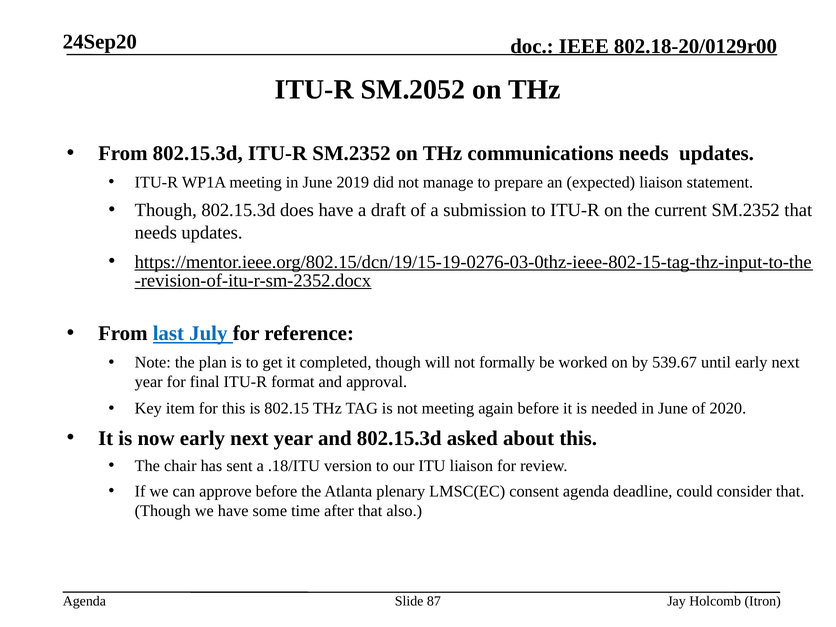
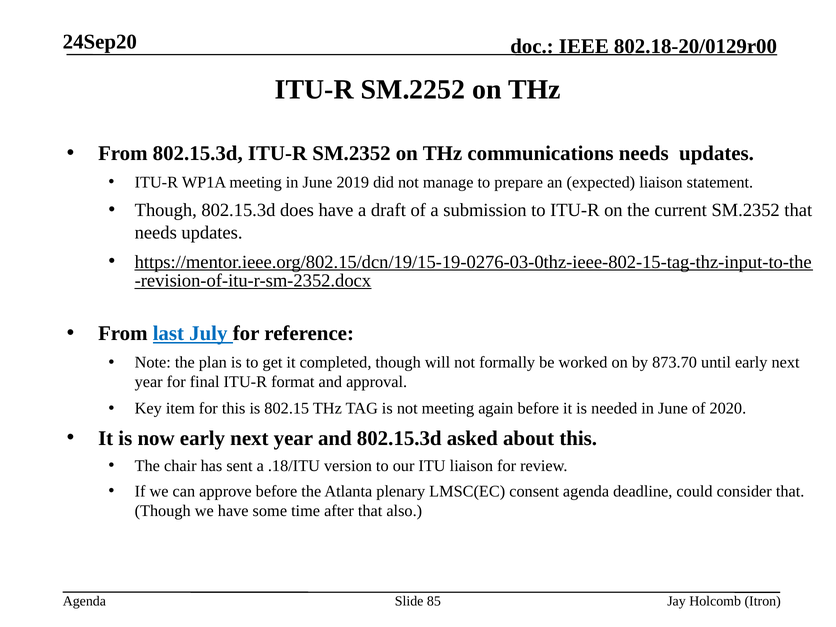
SM.2052: SM.2052 -> SM.2252
539.67: 539.67 -> 873.70
87: 87 -> 85
